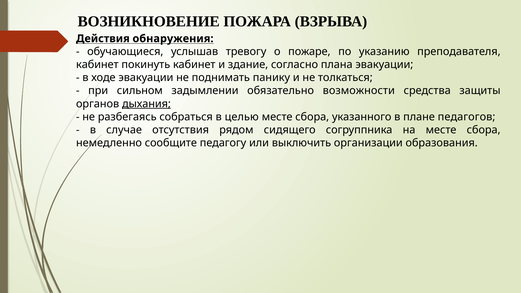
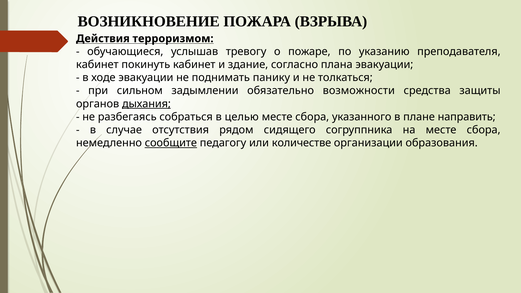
обнаружения: обнаружения -> терроризмом
педагогов: педагогов -> направить
сообщите underline: none -> present
выключить: выключить -> количестве
